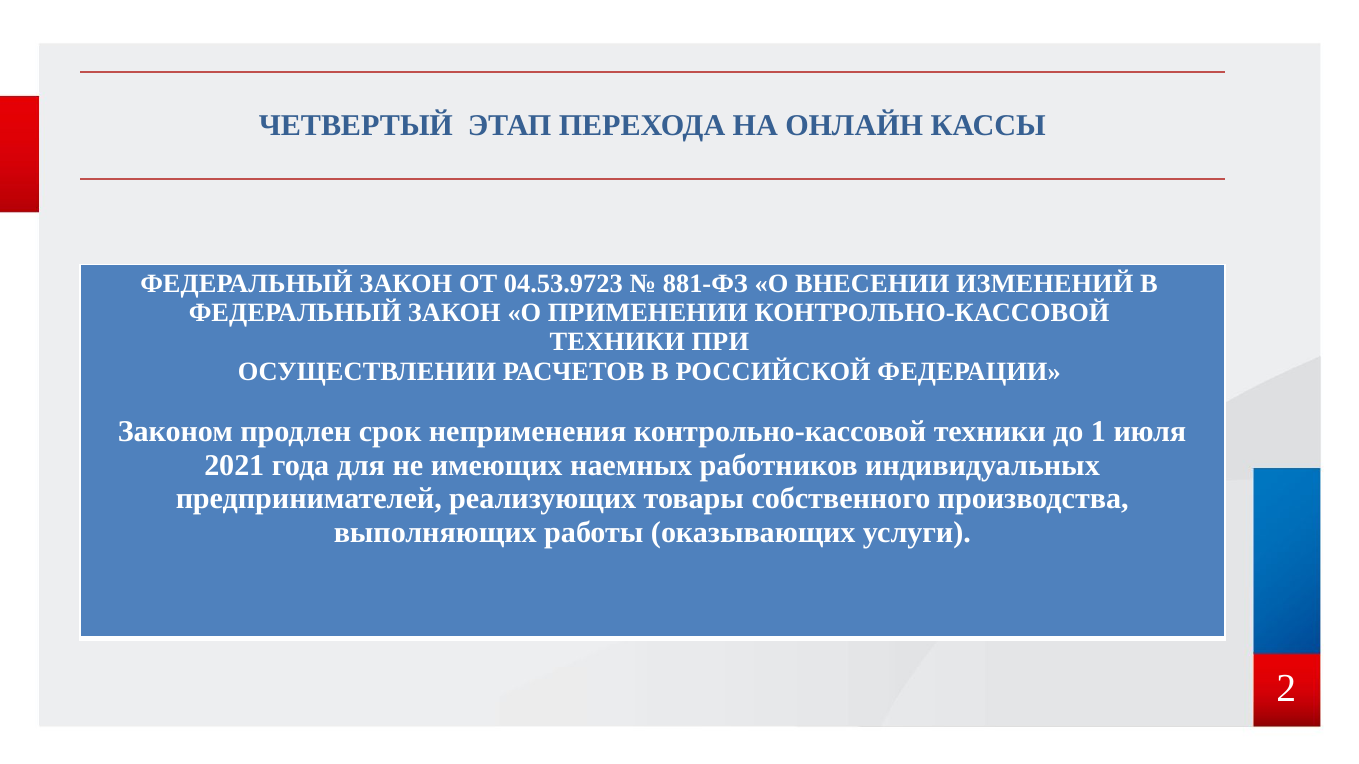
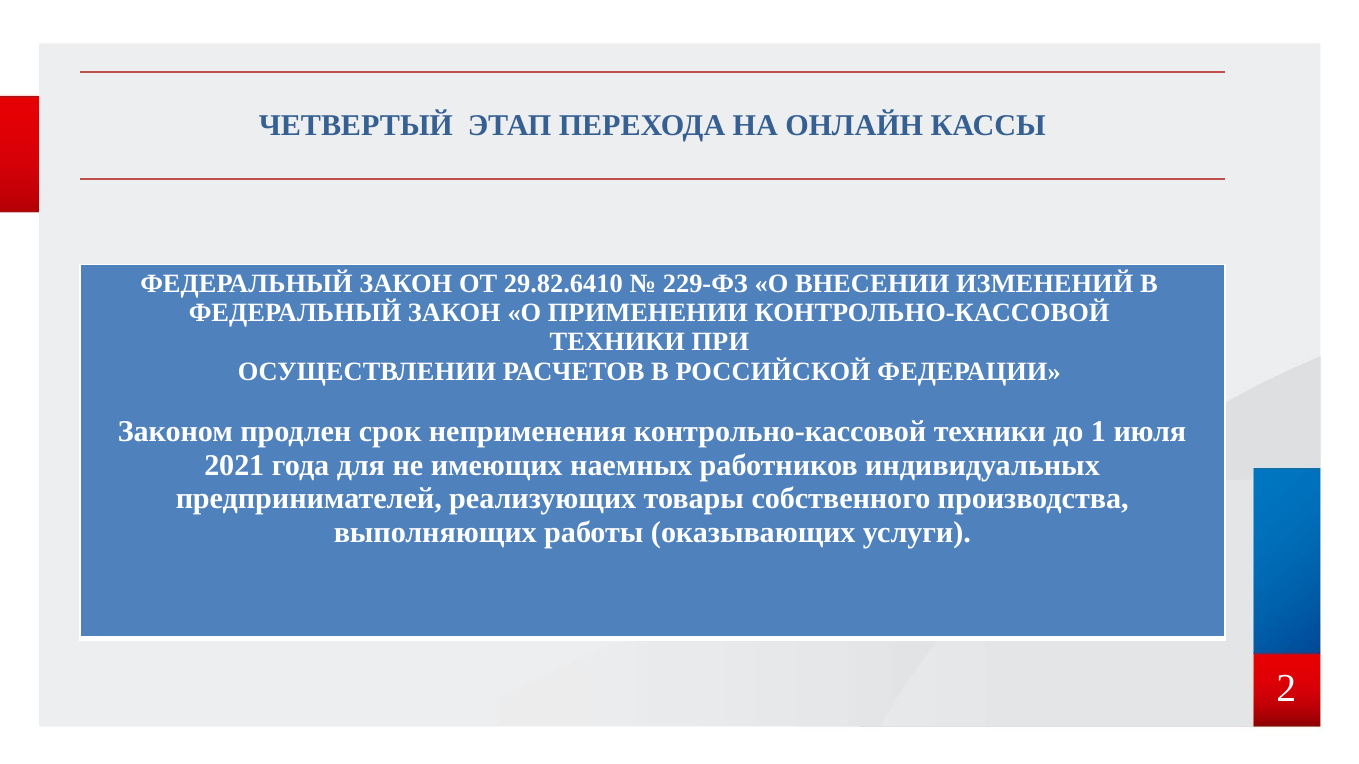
04.53.9723: 04.53.9723 -> 29.82.6410
881-ФЗ: 881-ФЗ -> 229-ФЗ
